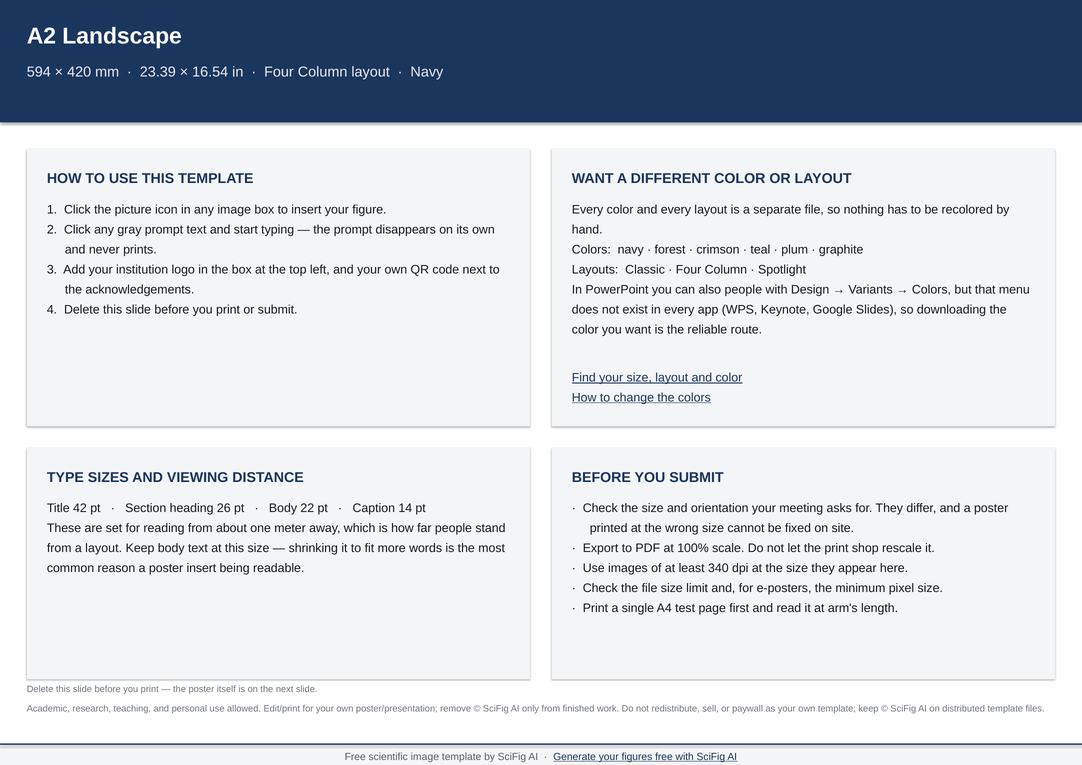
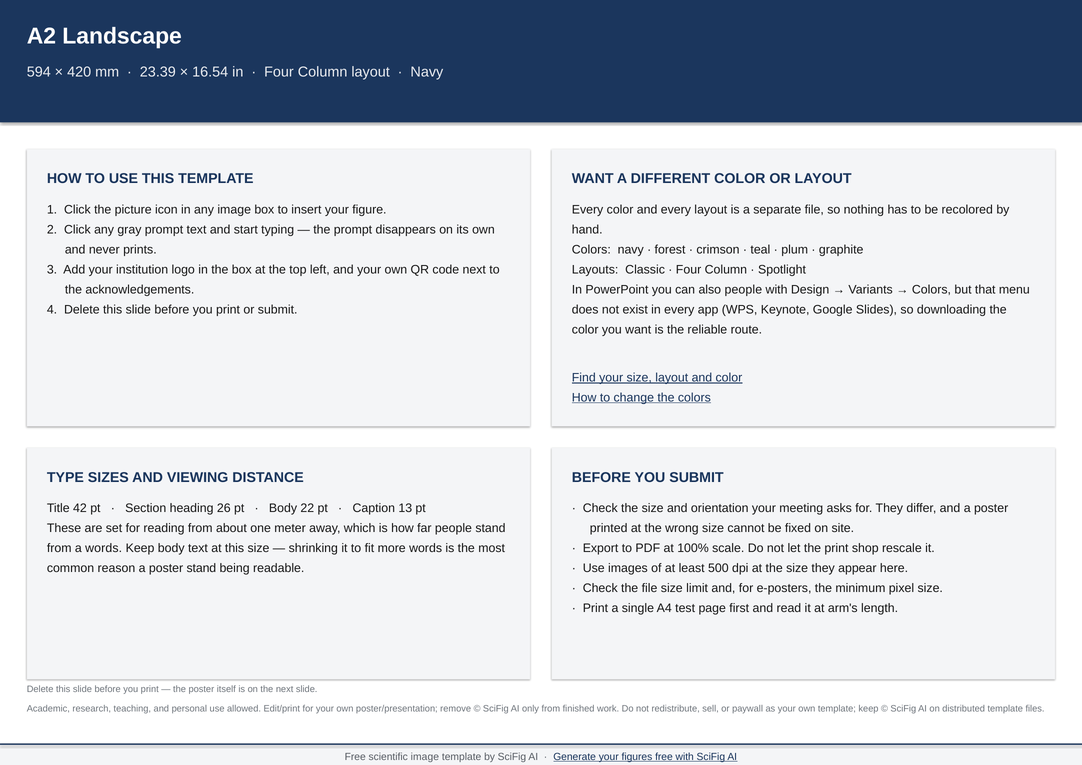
14: 14 -> 13
a layout: layout -> words
poster insert: insert -> stand
340: 340 -> 500
